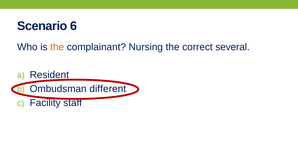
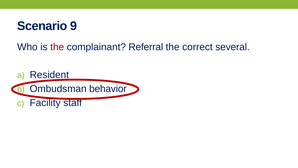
6: 6 -> 9
the at (57, 47) colour: orange -> red
Nursing: Nursing -> Referral
different: different -> behavior
